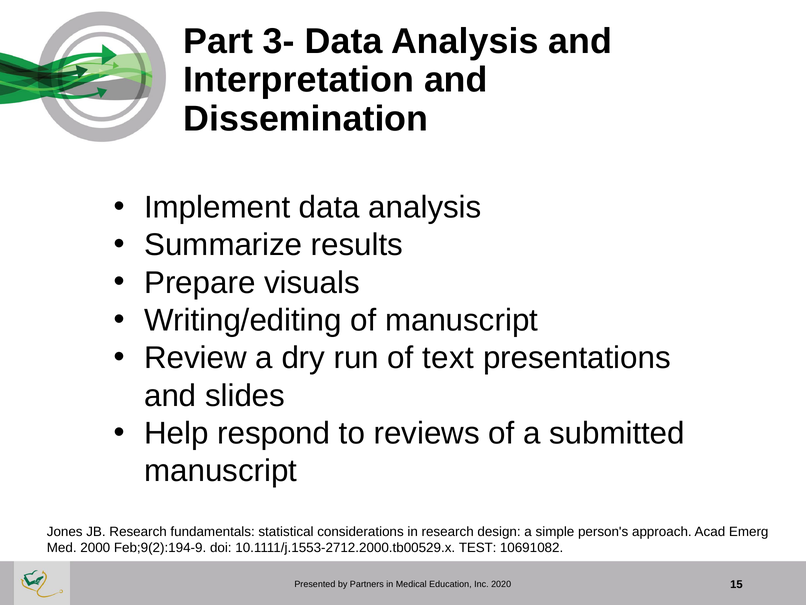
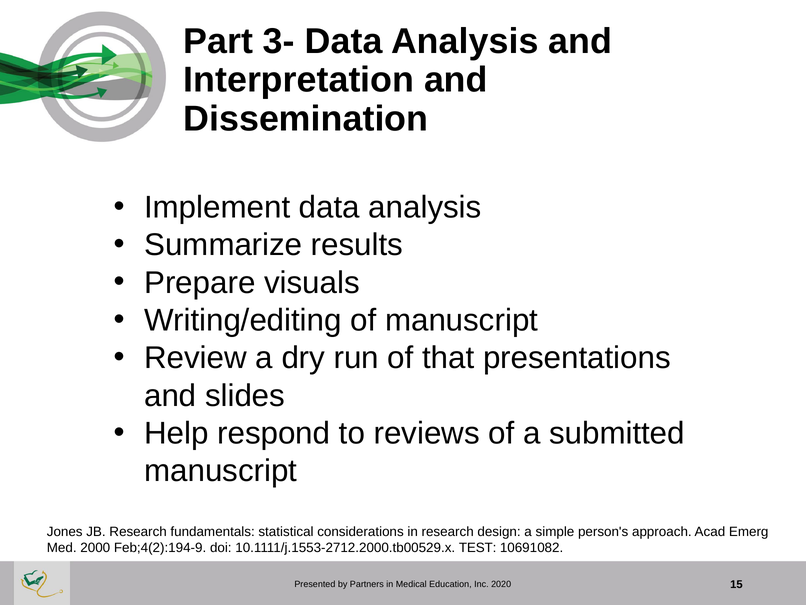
text: text -> that
Feb;9(2):194-9: Feb;9(2):194-9 -> Feb;4(2):194-9
